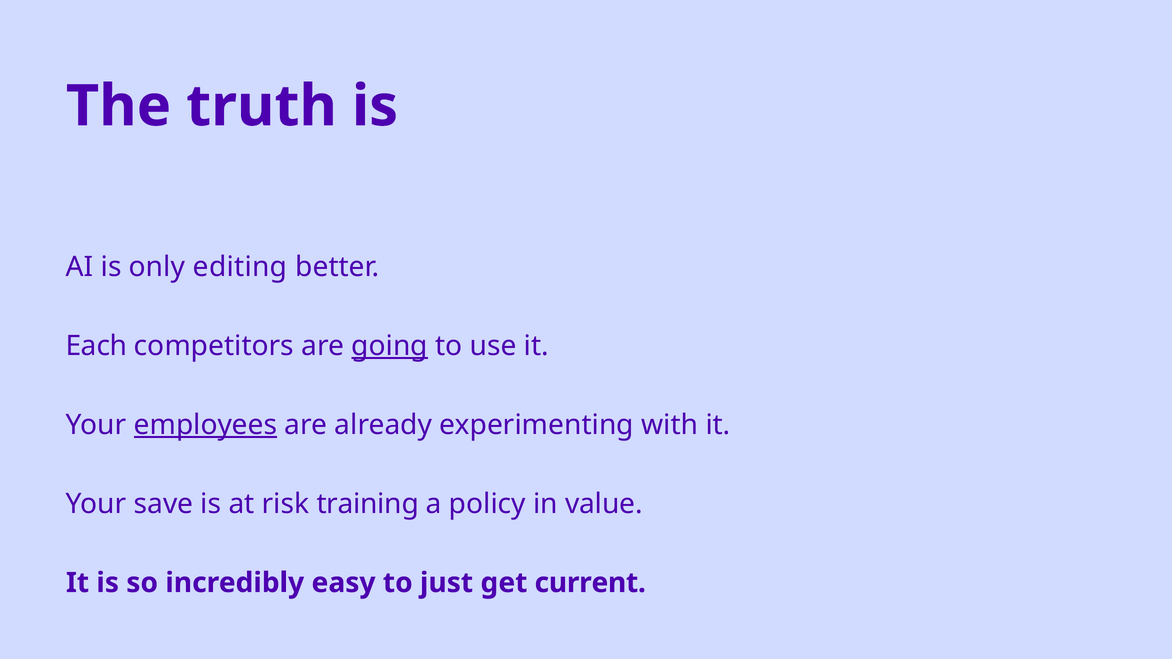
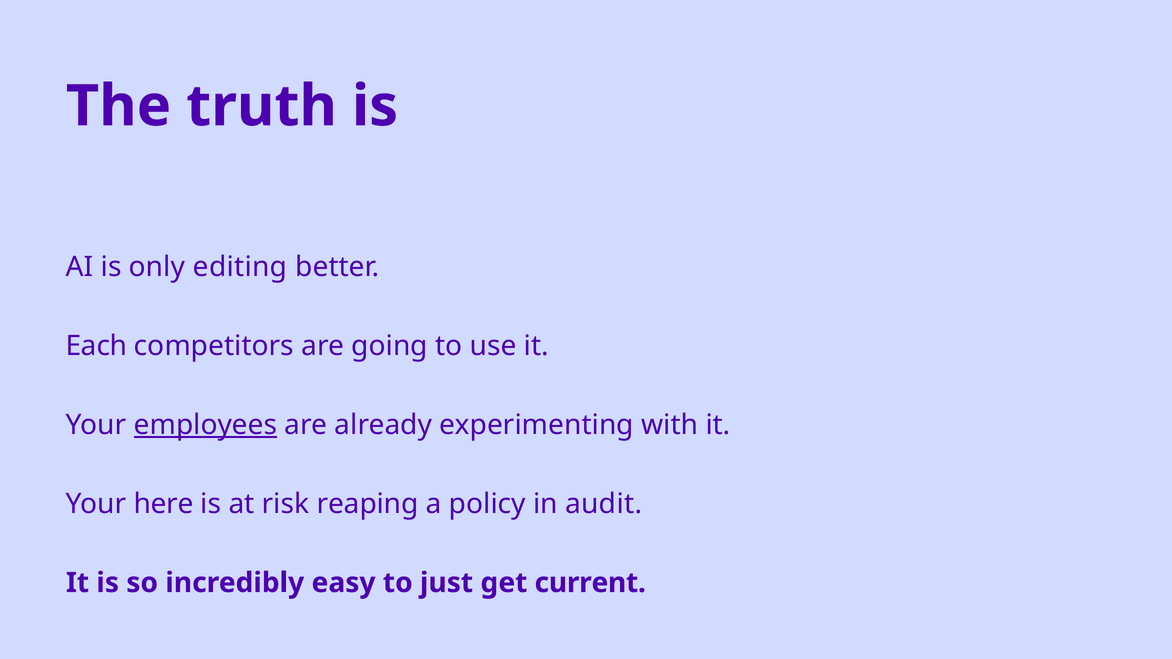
going underline: present -> none
save: save -> here
training: training -> reaping
value: value -> audit
